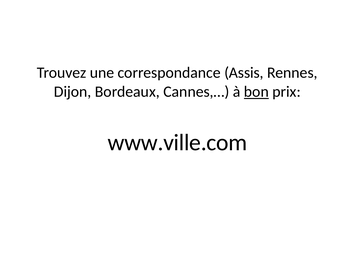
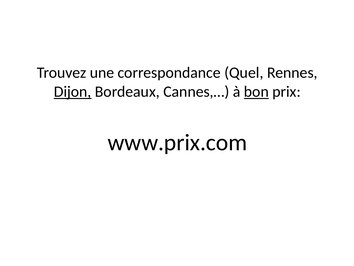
Assis: Assis -> Quel
Dijon underline: none -> present
www.ville.com: www.ville.com -> www.prix.com
